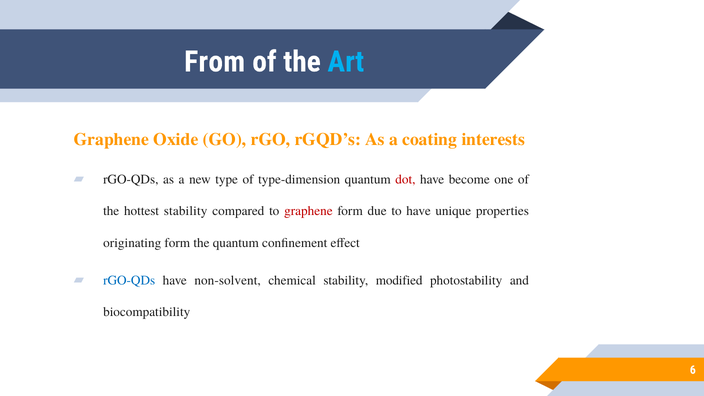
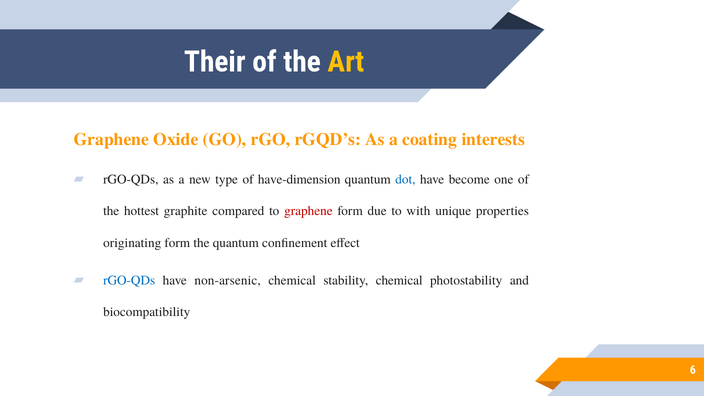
From: From -> Their
Art colour: light blue -> yellow
type-dimension: type-dimension -> have-dimension
dot colour: red -> blue
hottest stability: stability -> graphite
to have: have -> with
non-solvent: non-solvent -> non-arsenic
stability modified: modified -> chemical
